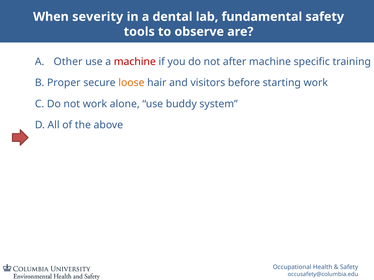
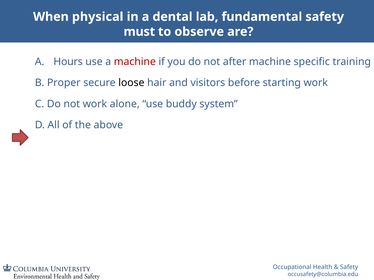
severity: severity -> physical
tools: tools -> must
Other: Other -> Hours
loose colour: orange -> black
